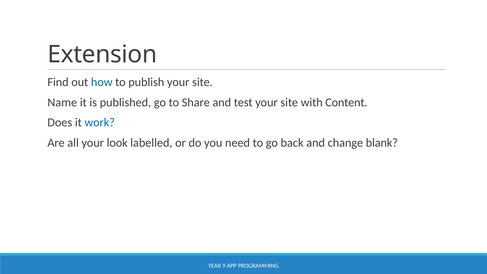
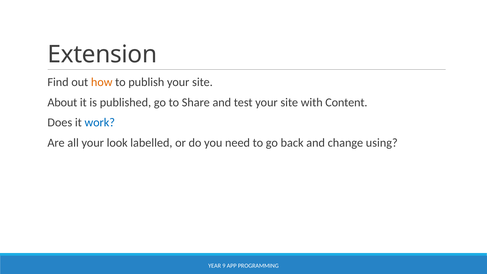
how colour: blue -> orange
Name: Name -> About
blank: blank -> using
